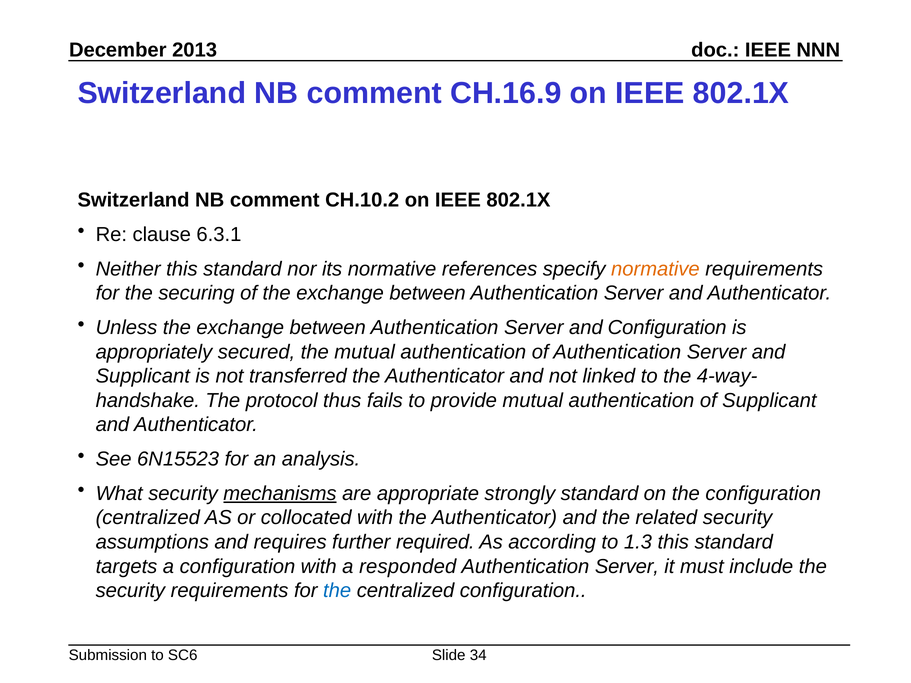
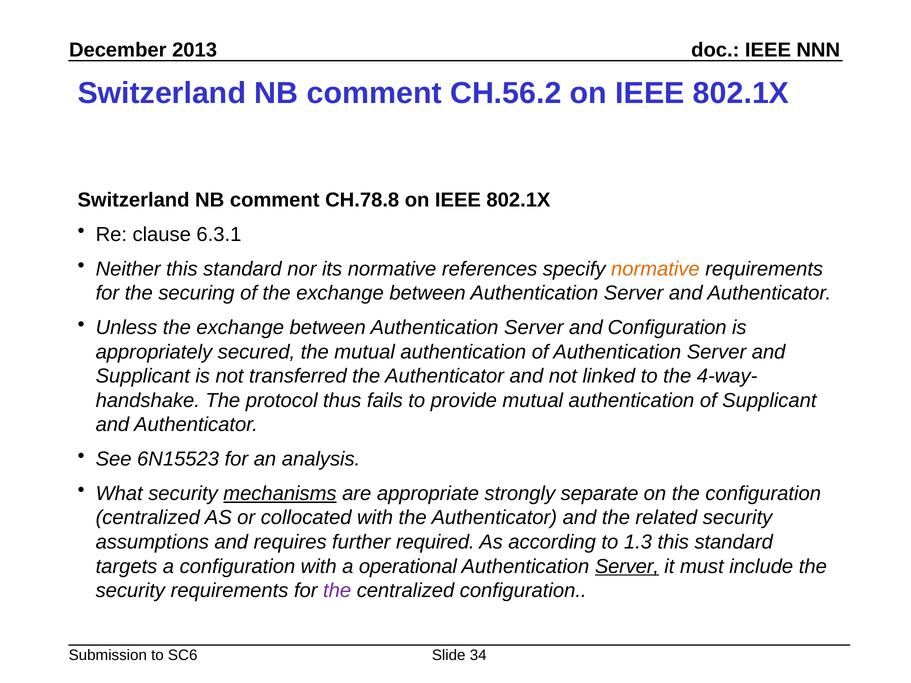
CH.16.9: CH.16.9 -> CH.56.2
CH.10.2: CH.10.2 -> CH.78.8
strongly standard: standard -> separate
responded: responded -> operational
Server at (627, 567) underline: none -> present
the at (337, 591) colour: blue -> purple
